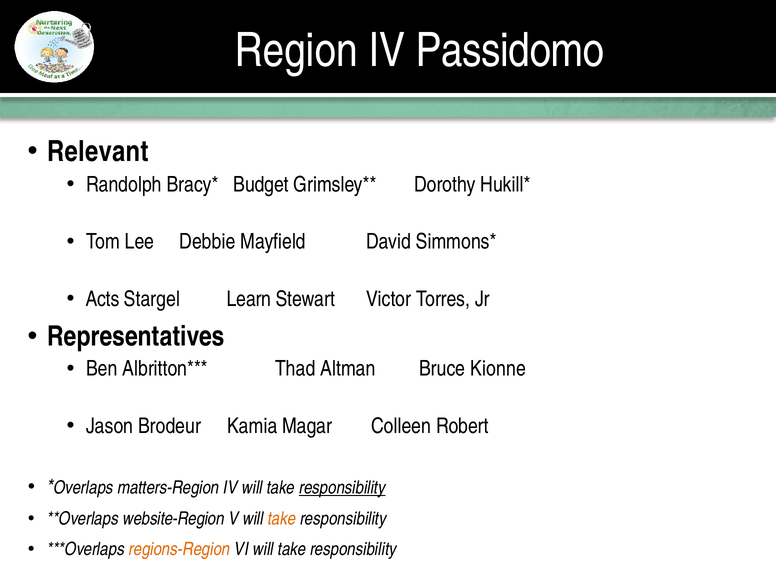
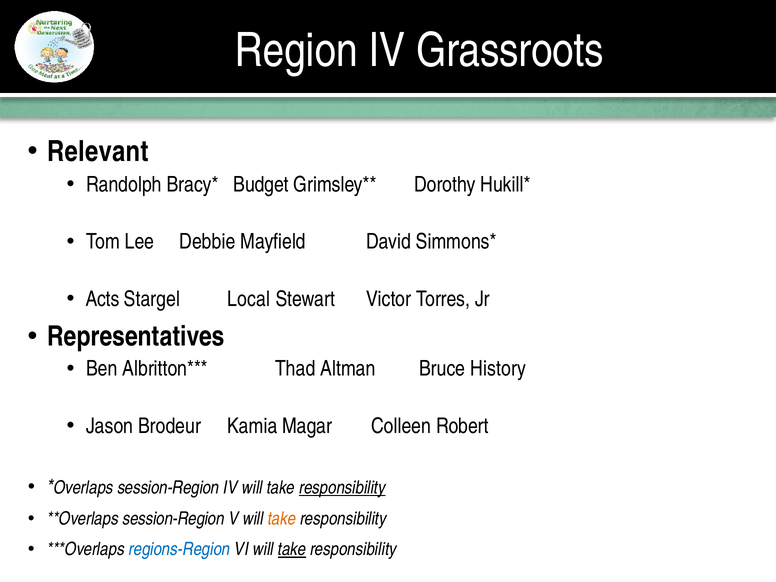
Passidomo: Passidomo -> Grassroots
Learn: Learn -> Local
Kionne: Kionne -> History
matters-Region at (168, 488): matters-Region -> session-Region
website-Region at (174, 519): website-Region -> session-Region
regions-Region colour: orange -> blue
take at (292, 549) underline: none -> present
